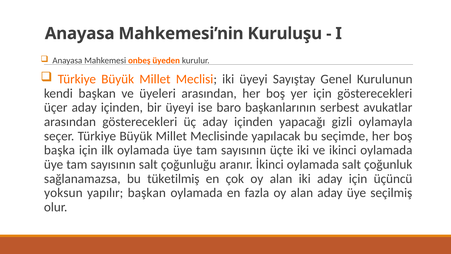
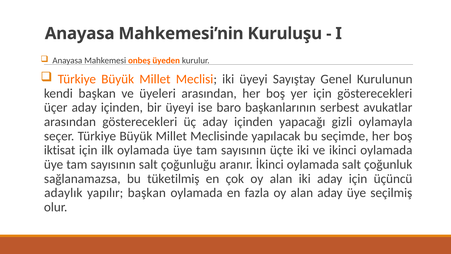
başka: başka -> iktisat
yoksun: yoksun -> adaylık
